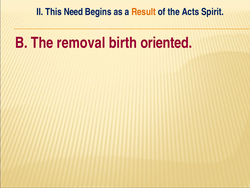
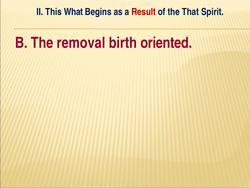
Need: Need -> What
Result colour: orange -> red
Acts: Acts -> That
